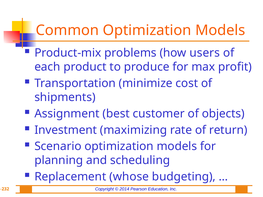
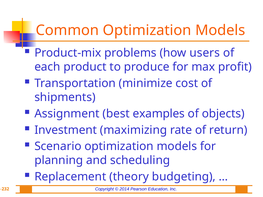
customer: customer -> examples
whose: whose -> theory
